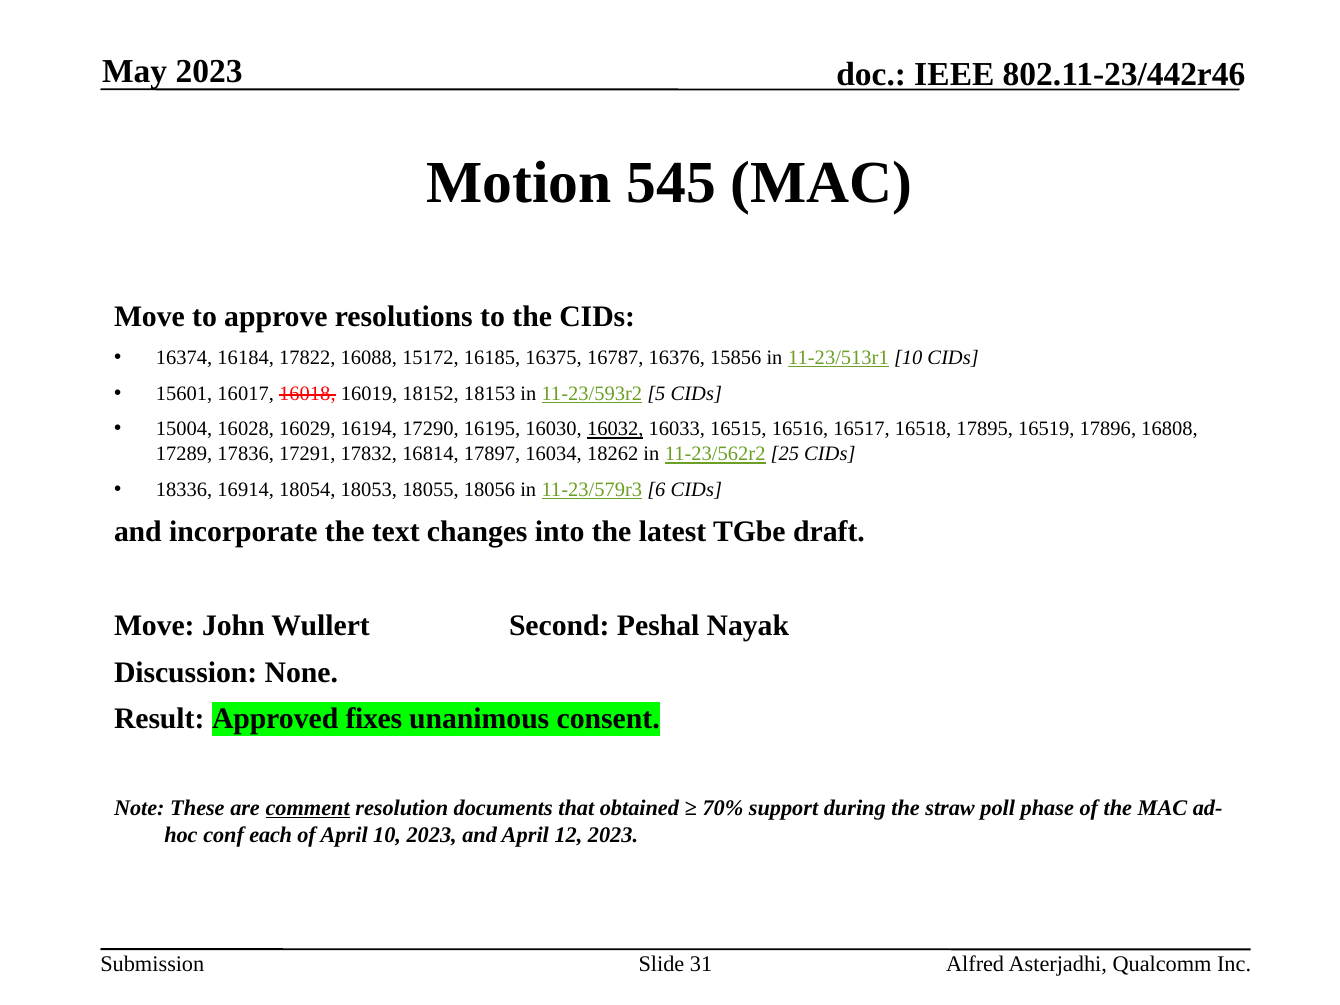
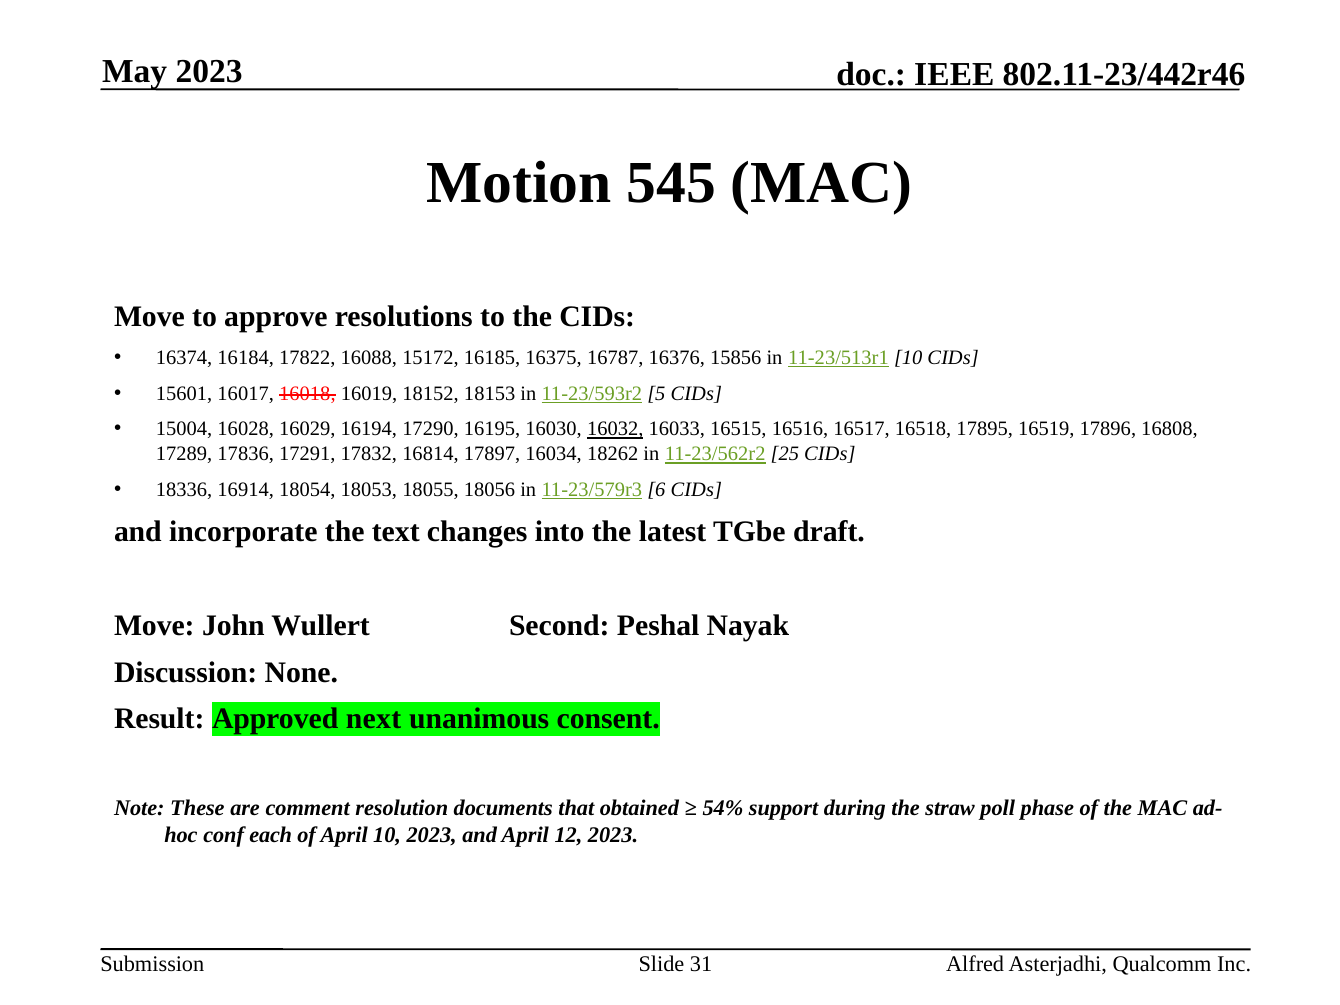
fixes: fixes -> next
comment underline: present -> none
70%: 70% -> 54%
